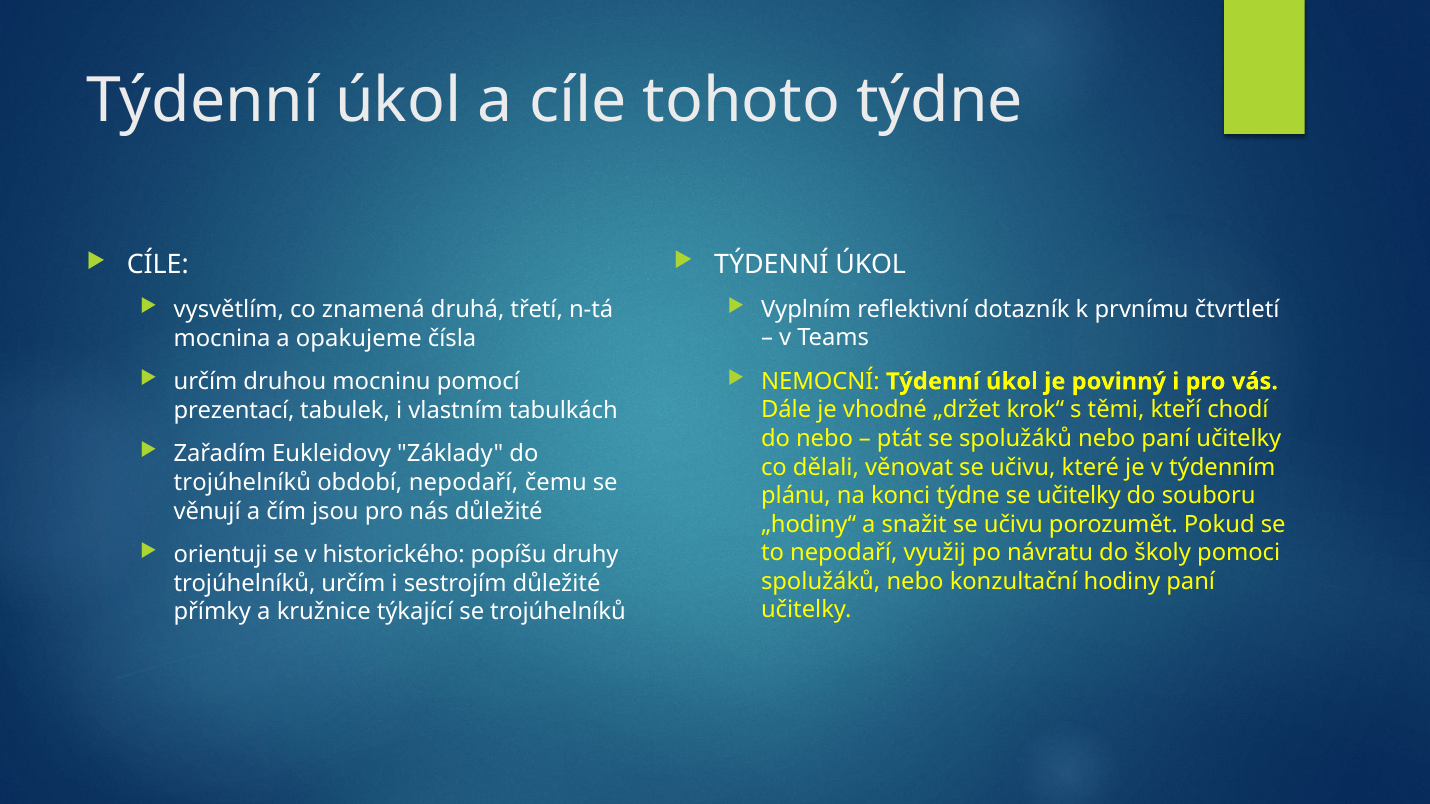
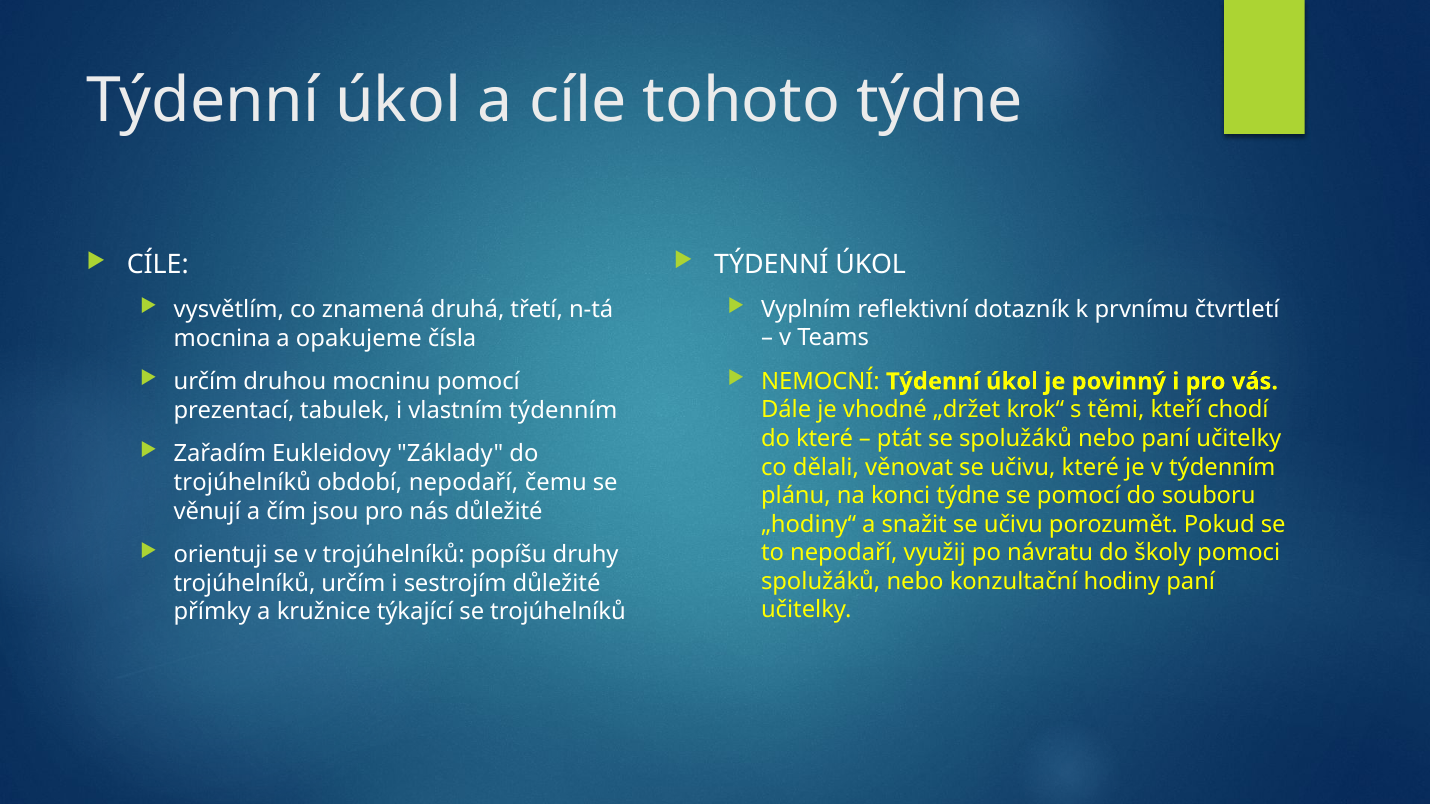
vlastním tabulkách: tabulkách -> týdenním
do nebo: nebo -> které
se učitelky: učitelky -> pomocí
v historického: historického -> trojúhelníků
